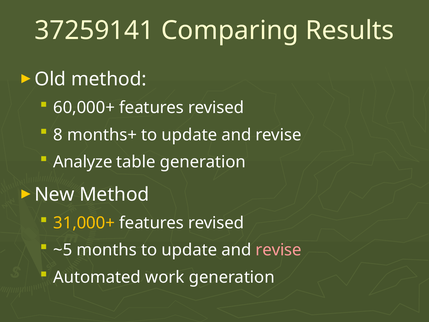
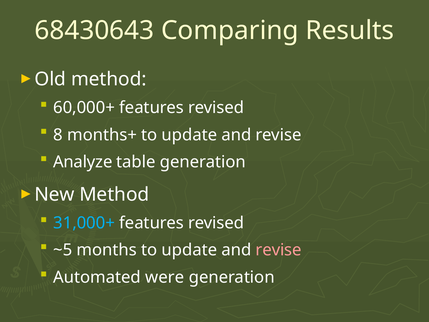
37259141: 37259141 -> 68430643
31,000+ colour: yellow -> light blue
work: work -> were
